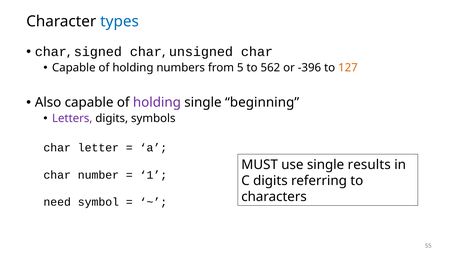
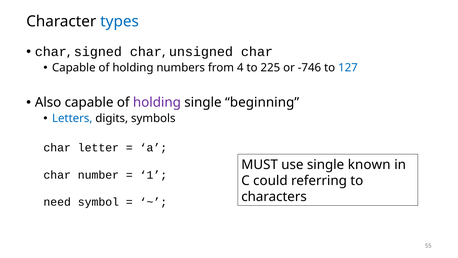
5: 5 -> 4
562: 562 -> 225
-396: -396 -> -746
127 colour: orange -> blue
Letters colour: purple -> blue
results: results -> known
C digits: digits -> could
